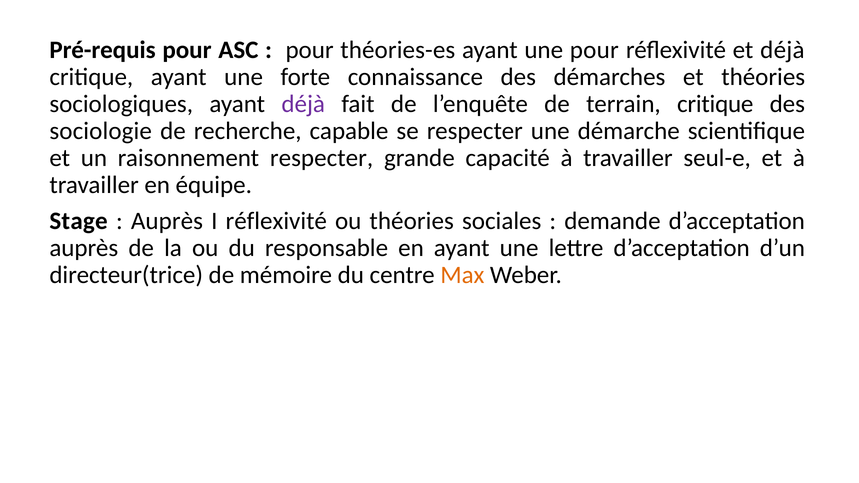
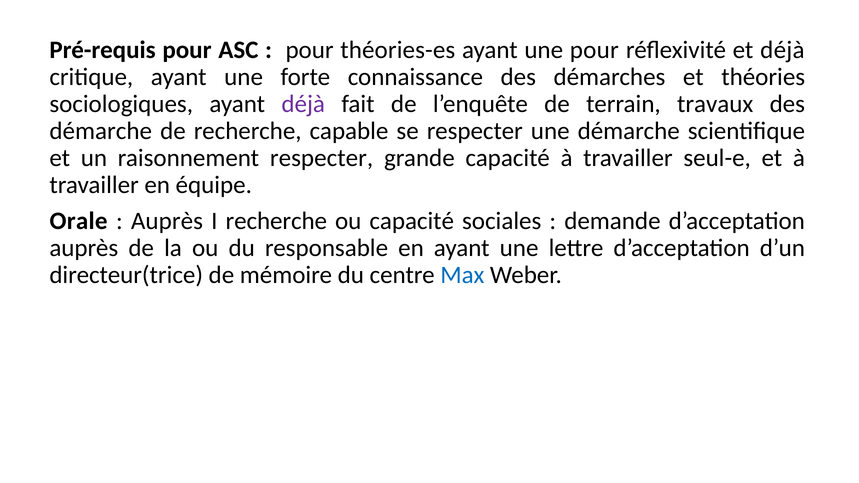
terrain critique: critique -> travaux
sociologie at (101, 131): sociologie -> démarche
Stage: Stage -> Orale
I réflexivité: réflexivité -> recherche
ou théories: théories -> capacité
Max colour: orange -> blue
